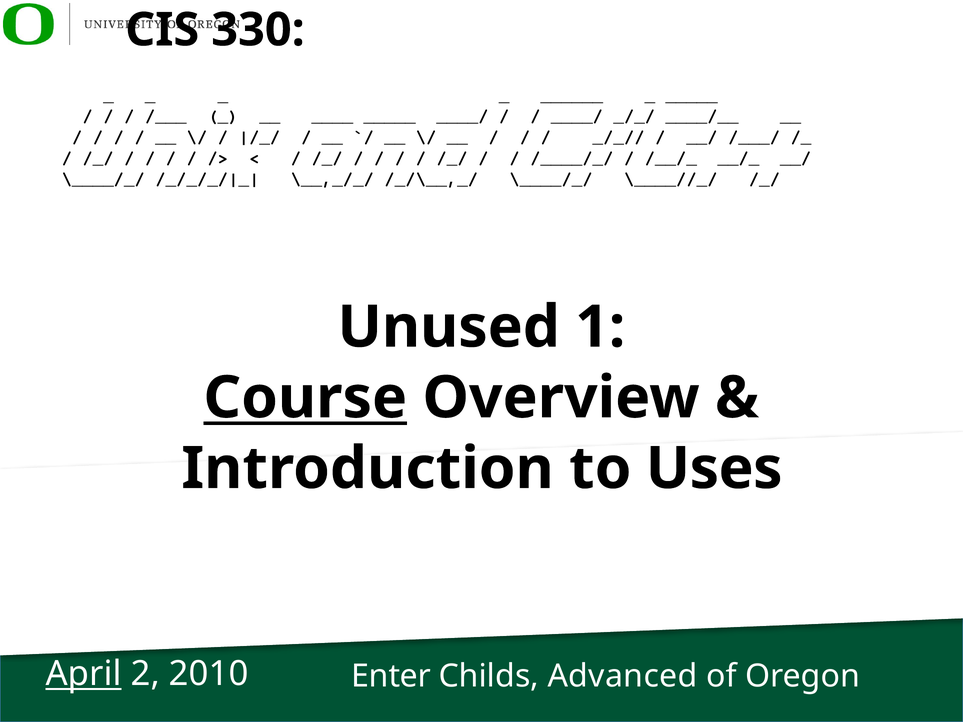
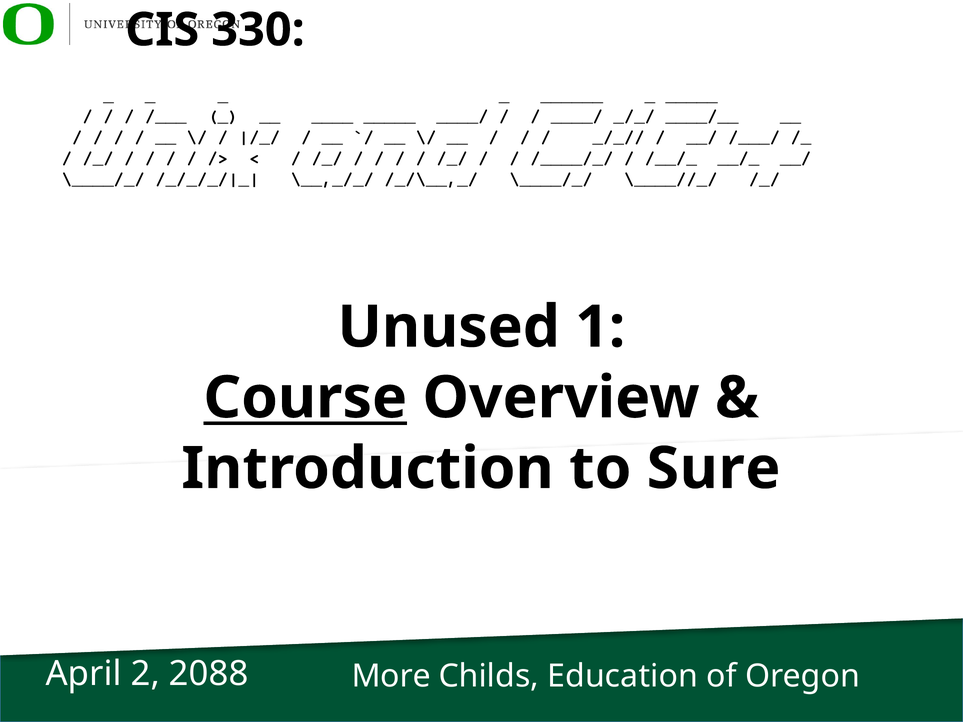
Uses: Uses -> Sure
April underline: present -> none
2010: 2010 -> 2088
Enter: Enter -> More
Advanced: Advanced -> Education
